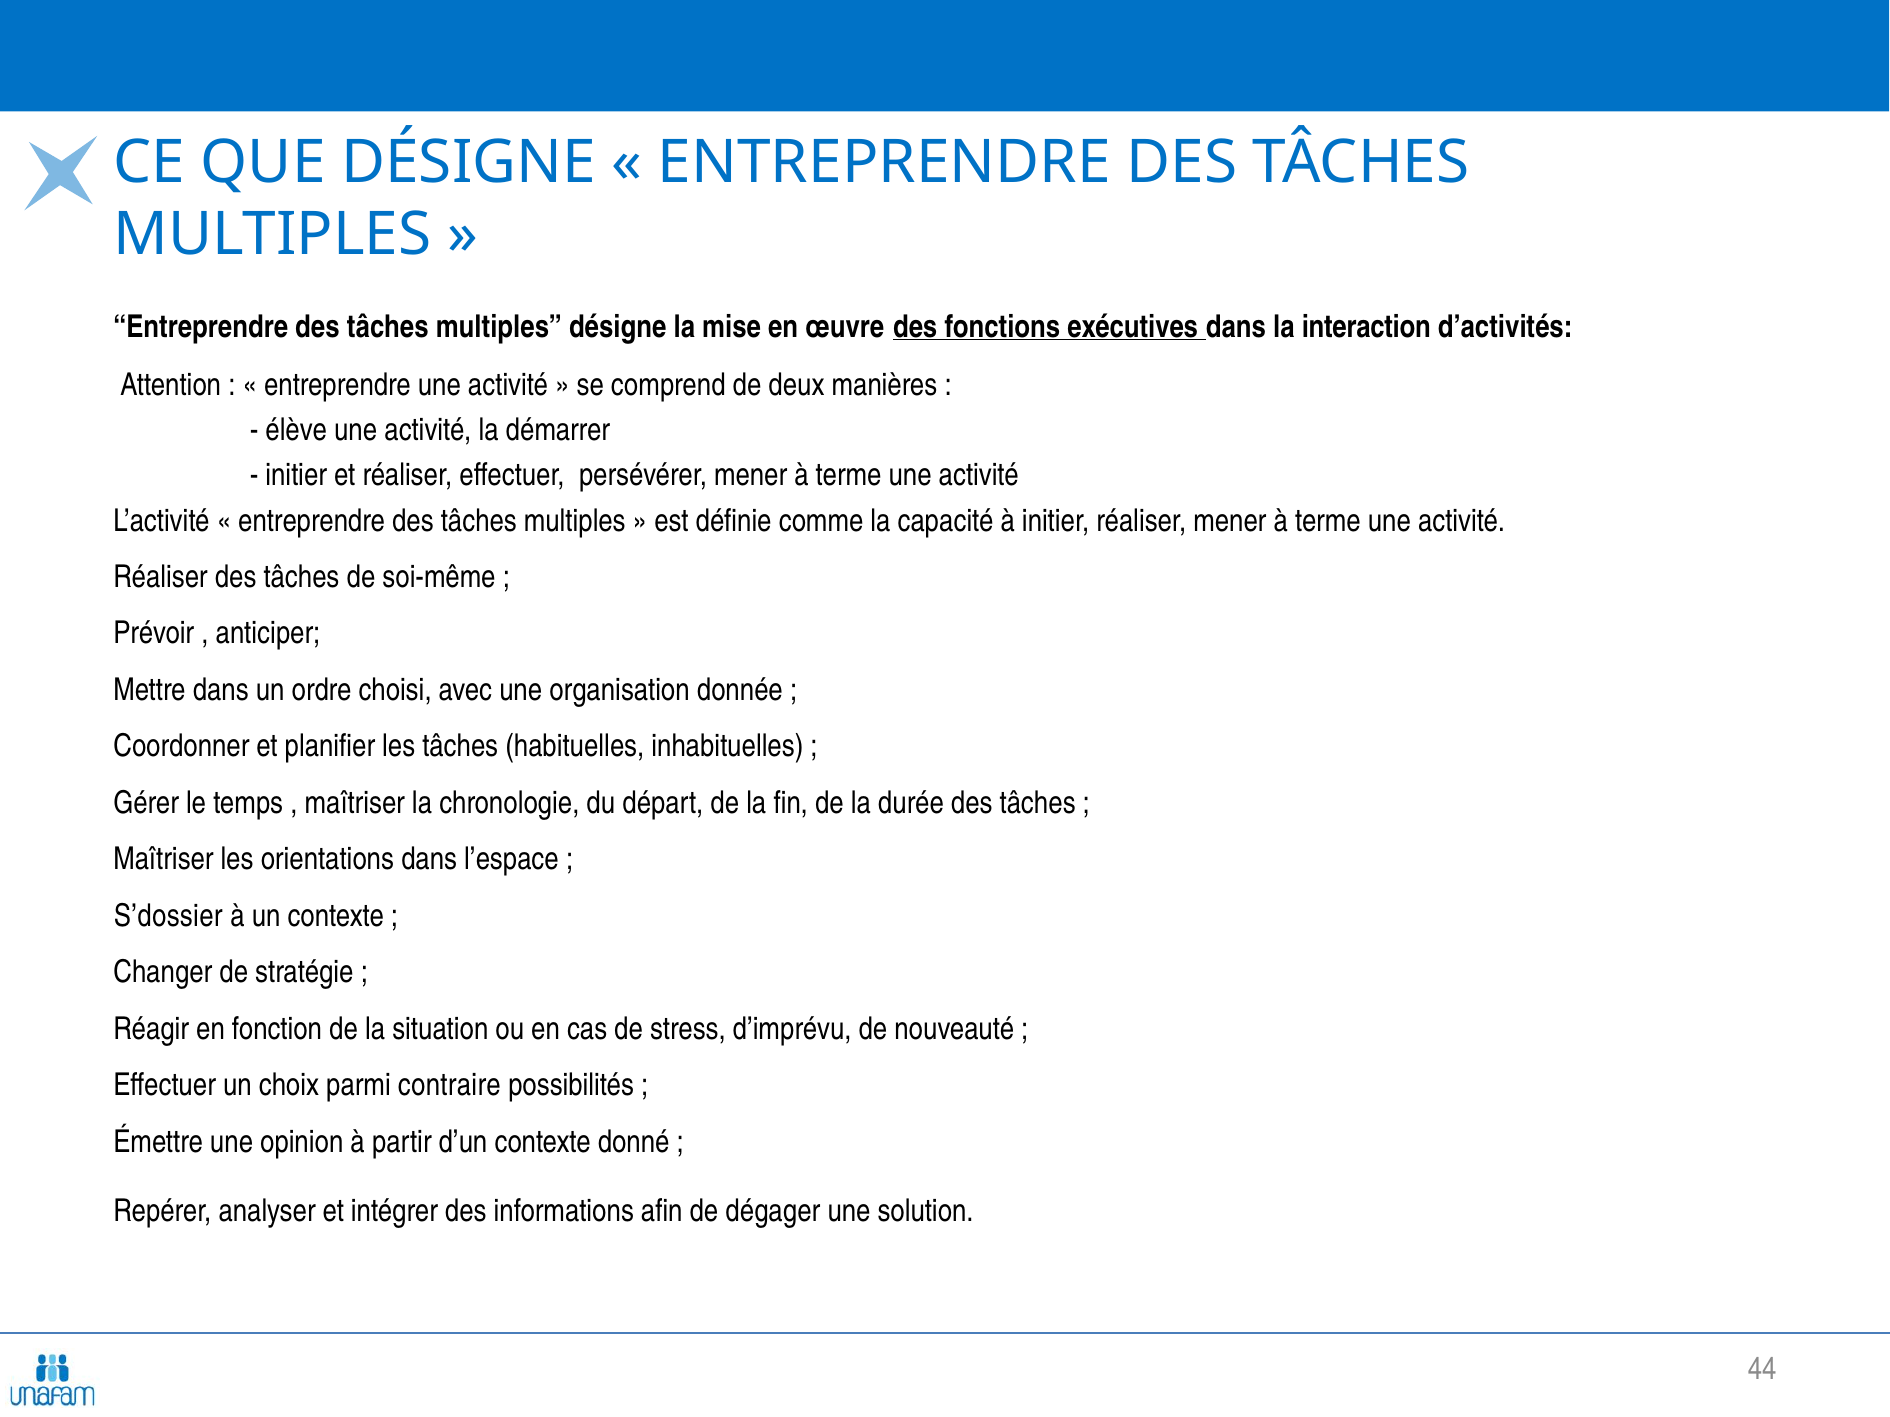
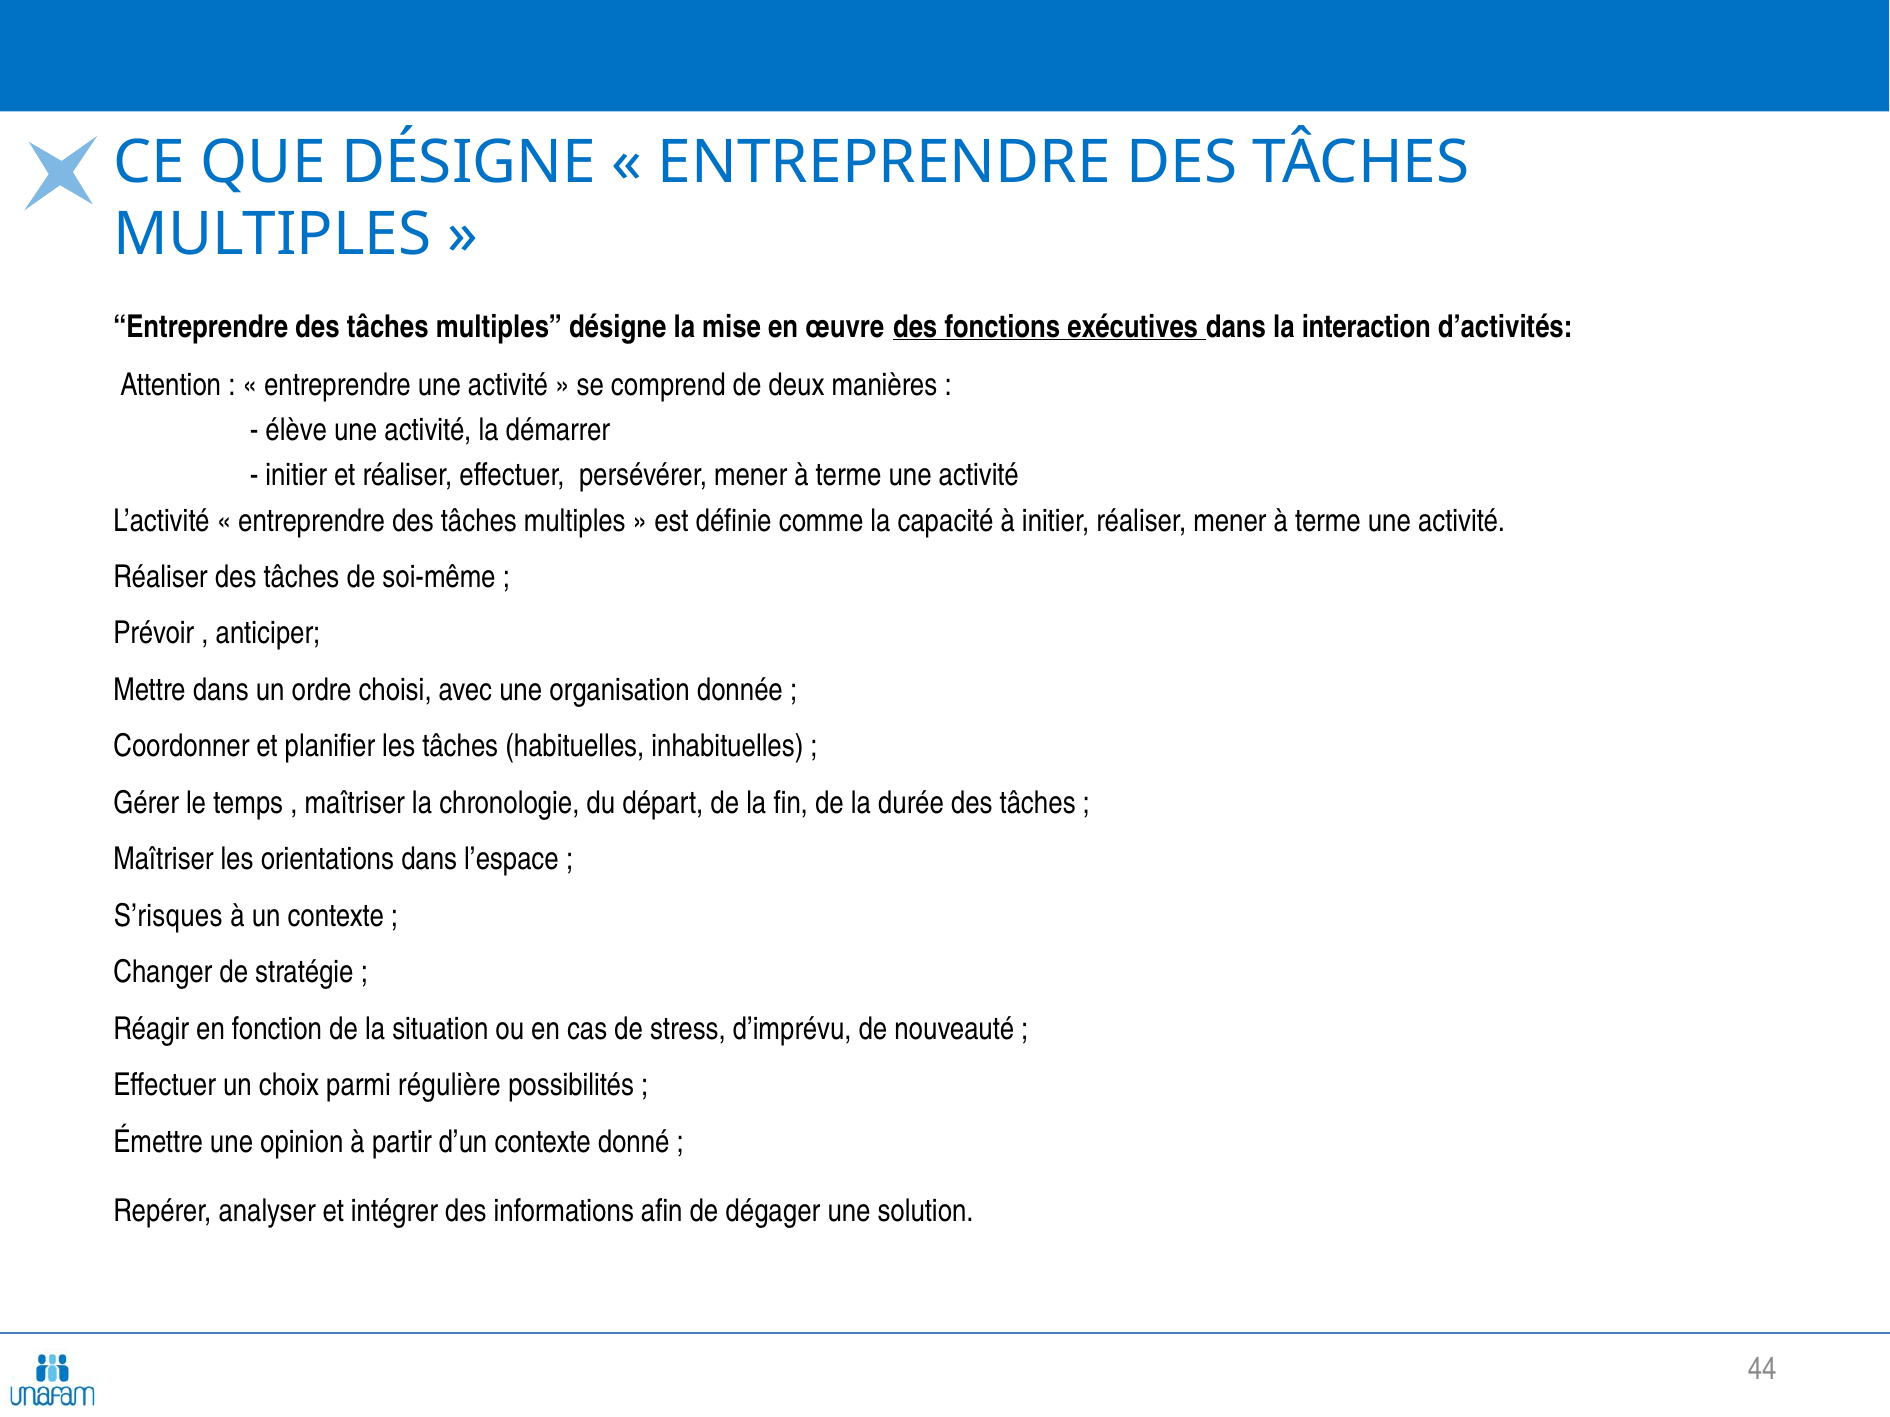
S’dossier: S’dossier -> S’risques
contraire: contraire -> régulière
